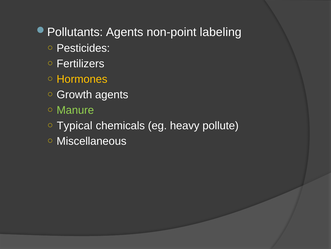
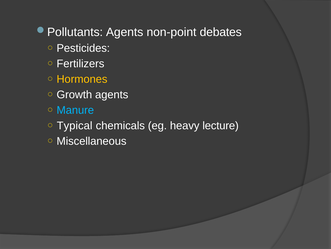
labeling: labeling -> debates
Manure colour: light green -> light blue
pollute: pollute -> lecture
